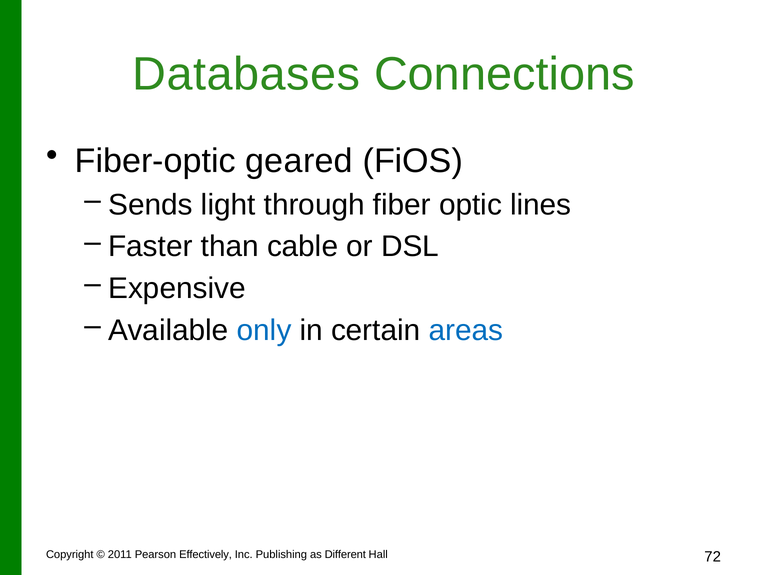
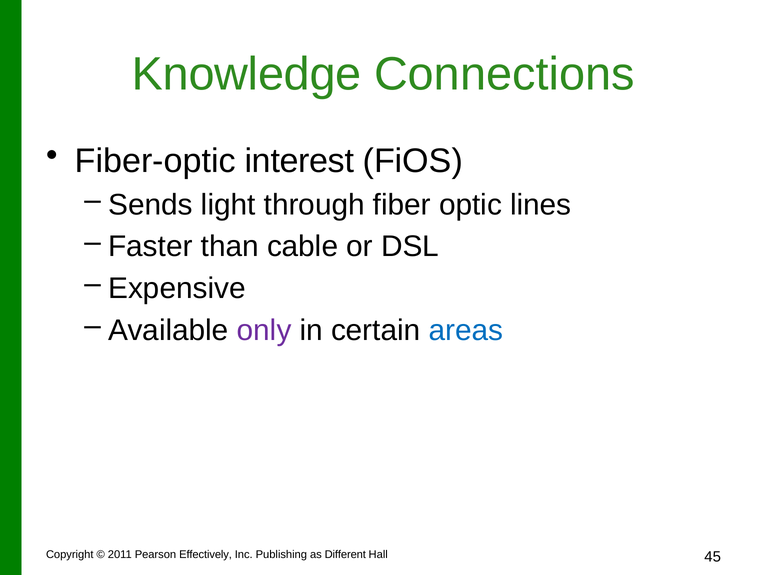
Databases: Databases -> Knowledge
geared: geared -> interest
only colour: blue -> purple
72: 72 -> 45
